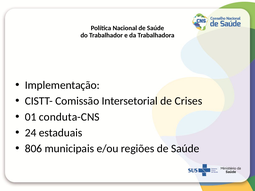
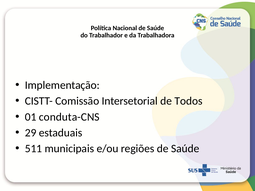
Crises: Crises -> Todos
24: 24 -> 29
806: 806 -> 511
